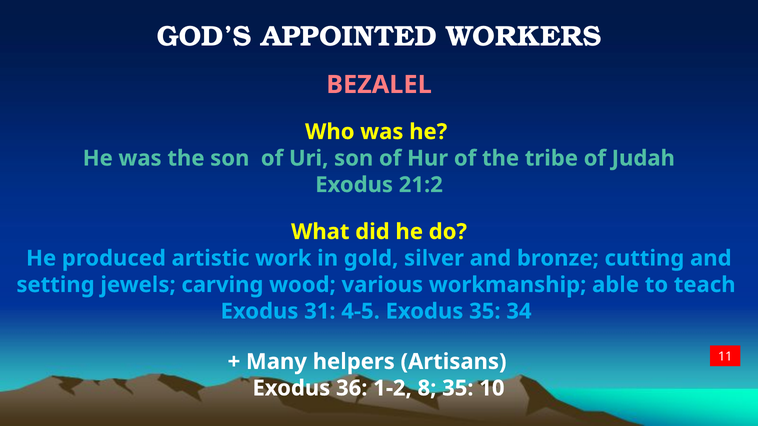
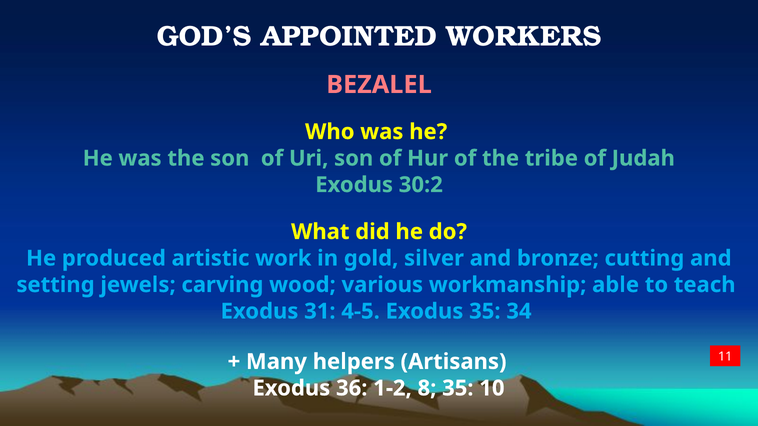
21:2: 21:2 -> 30:2
